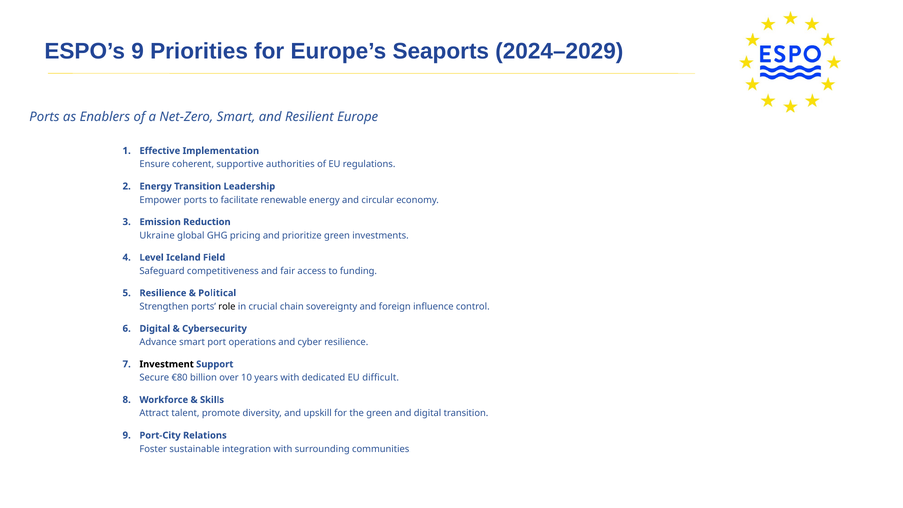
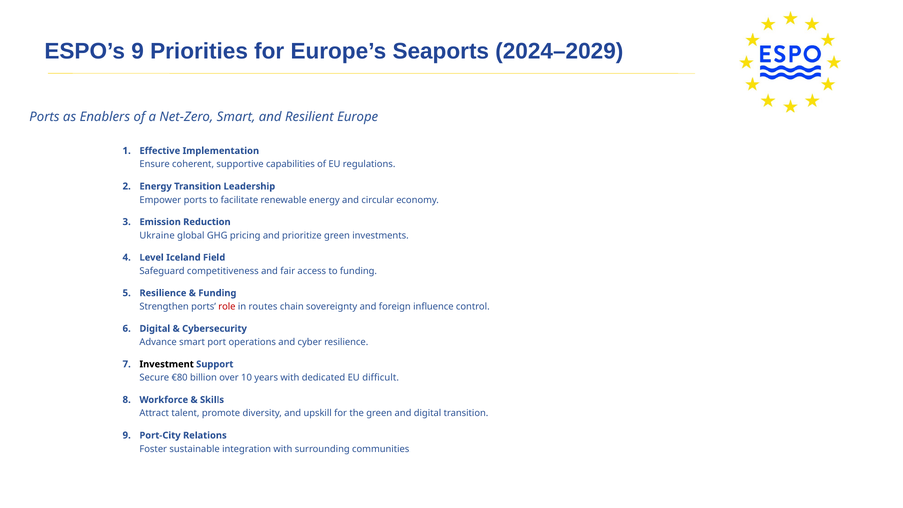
authorities: authorities -> capabilities
Political at (217, 293): Political -> Funding
role colour: black -> red
crucial: crucial -> routes
